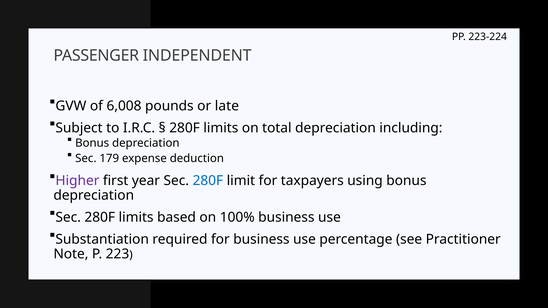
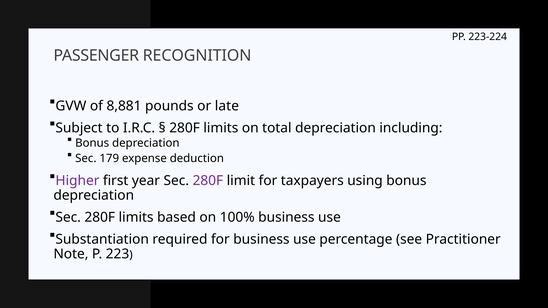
INDEPENDENT: INDEPENDENT -> RECOGNITION
6,008: 6,008 -> 8,881
280F at (208, 181) colour: blue -> purple
